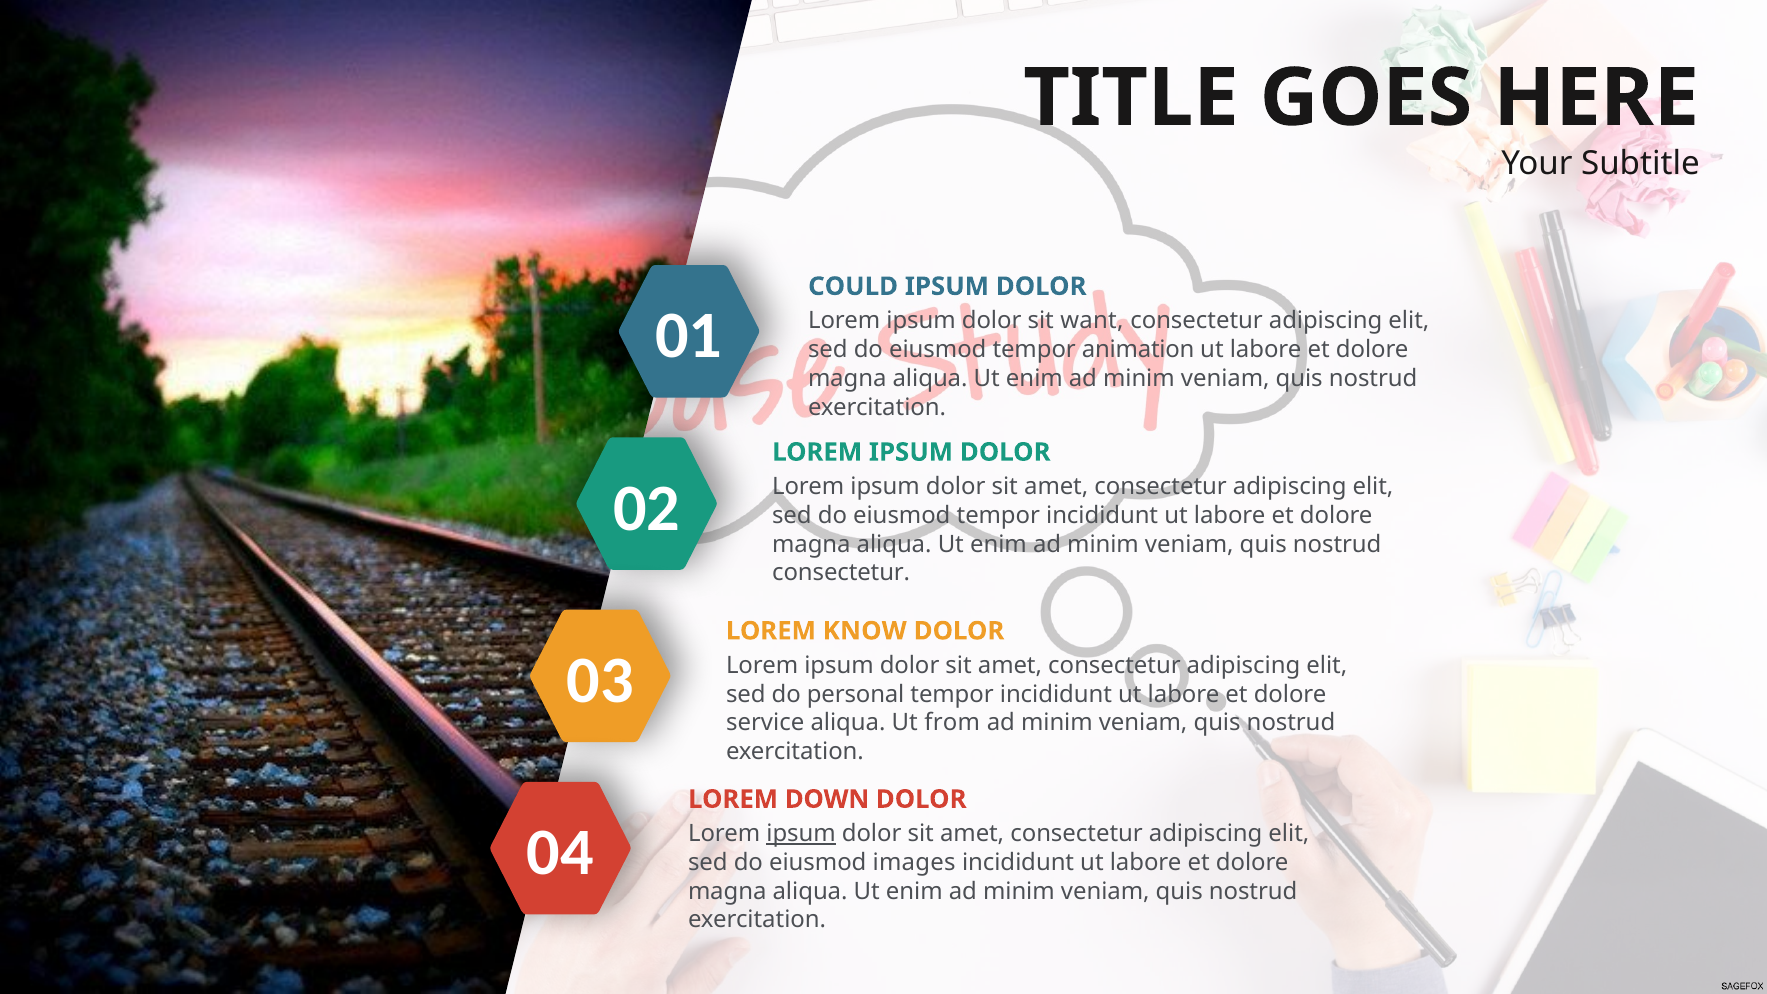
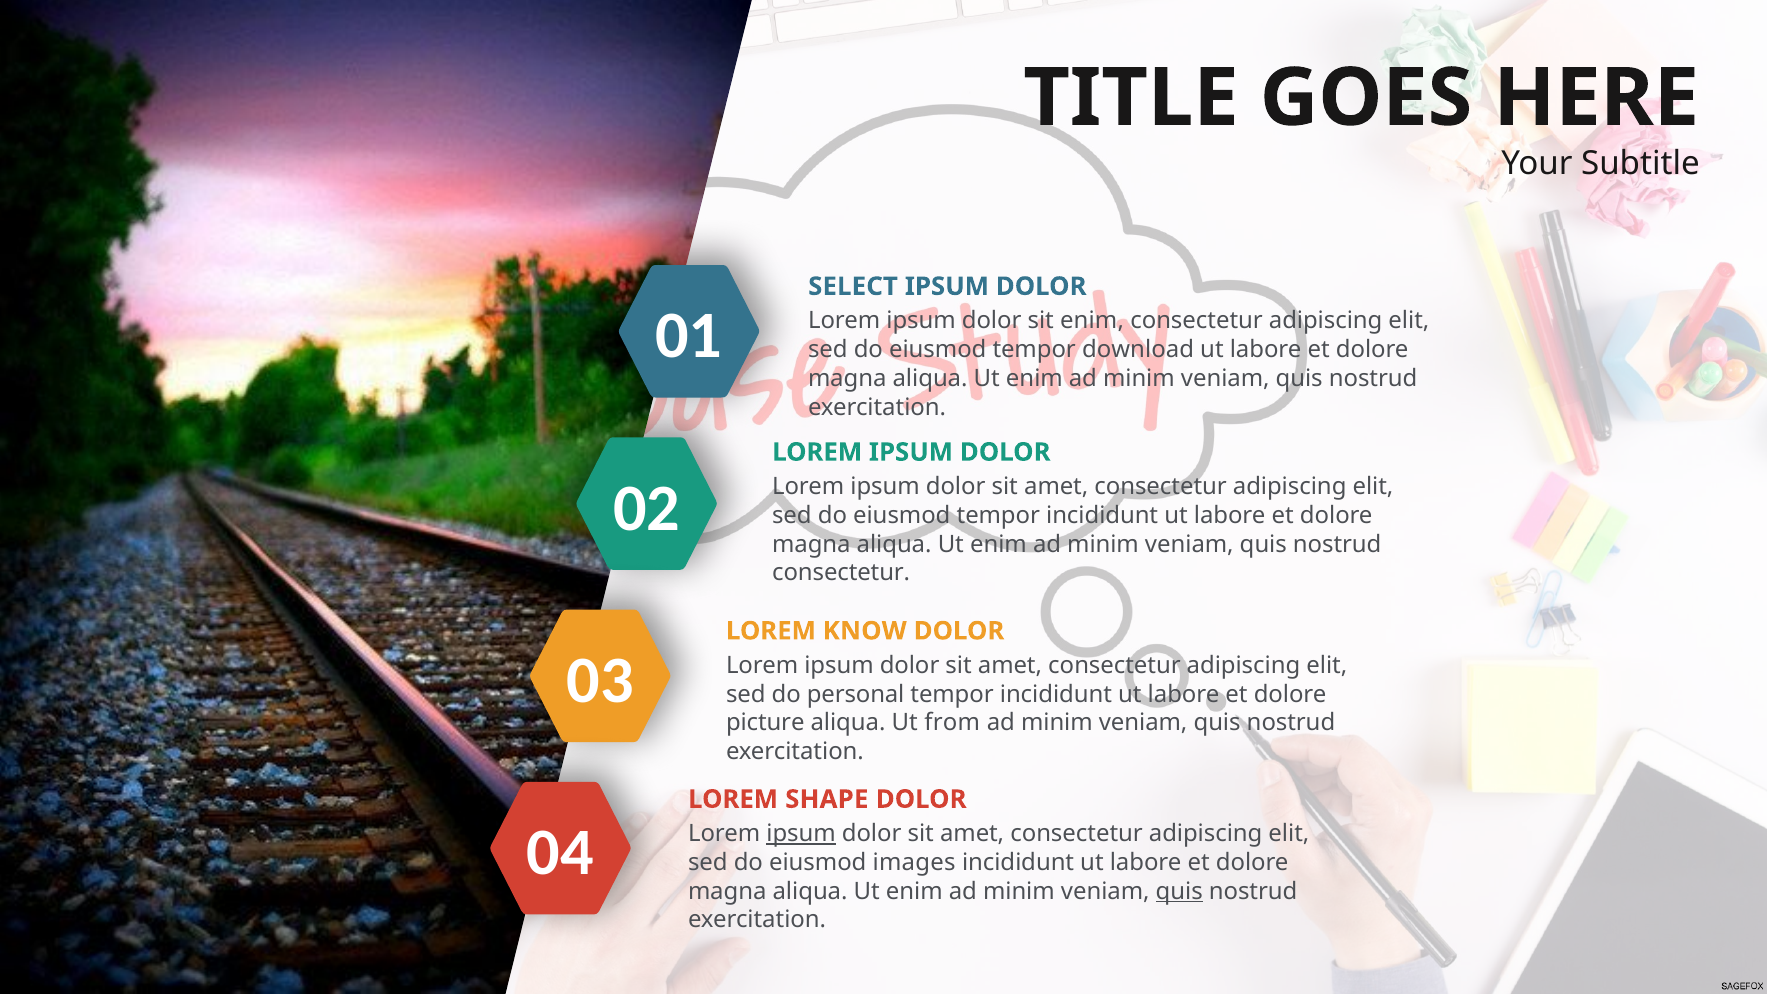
COULD: COULD -> SELECT
sit want: want -> enim
animation: animation -> download
service: service -> picture
DOWN: DOWN -> SHAPE
quis at (1179, 891) underline: none -> present
